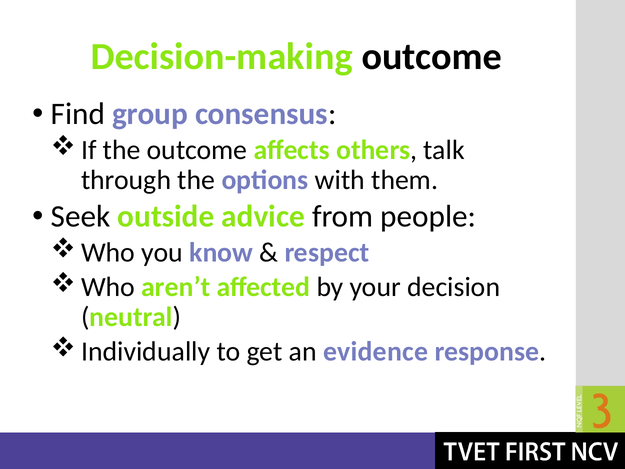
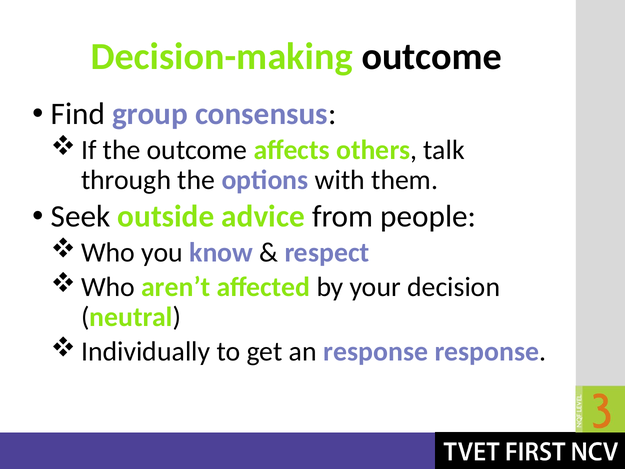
an evidence: evidence -> response
